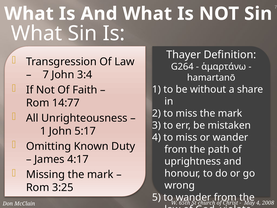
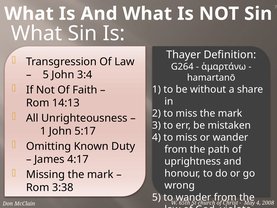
7 at (46, 75): 7 -> 5
14:77: 14:77 -> 14:13
3:25: 3:25 -> 3:38
